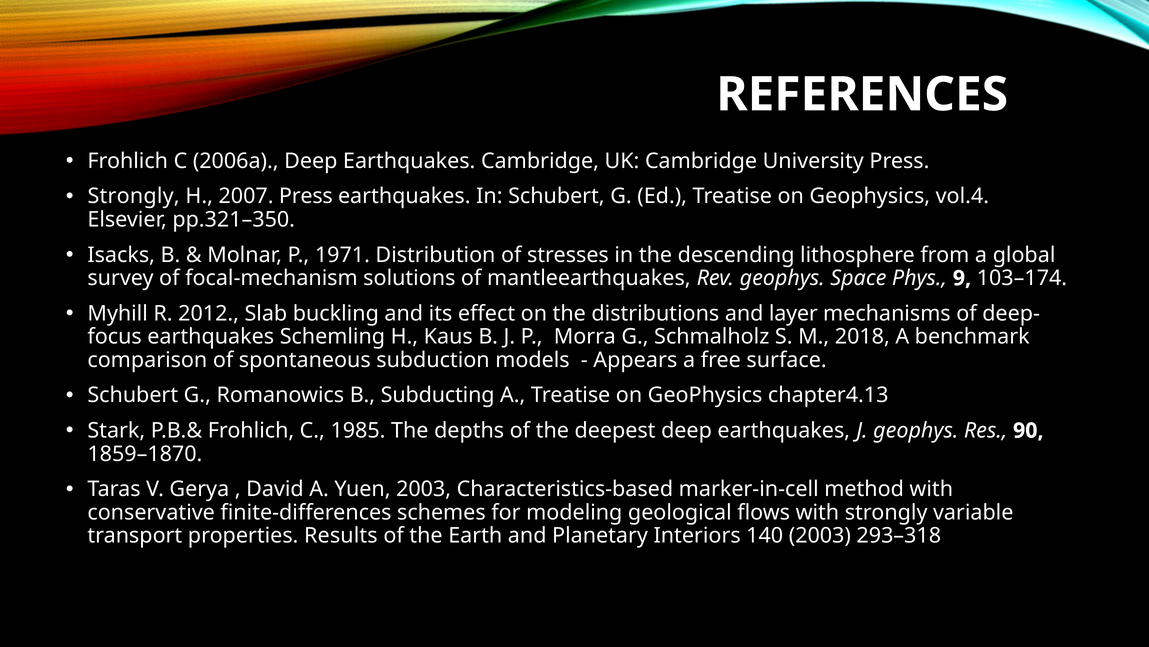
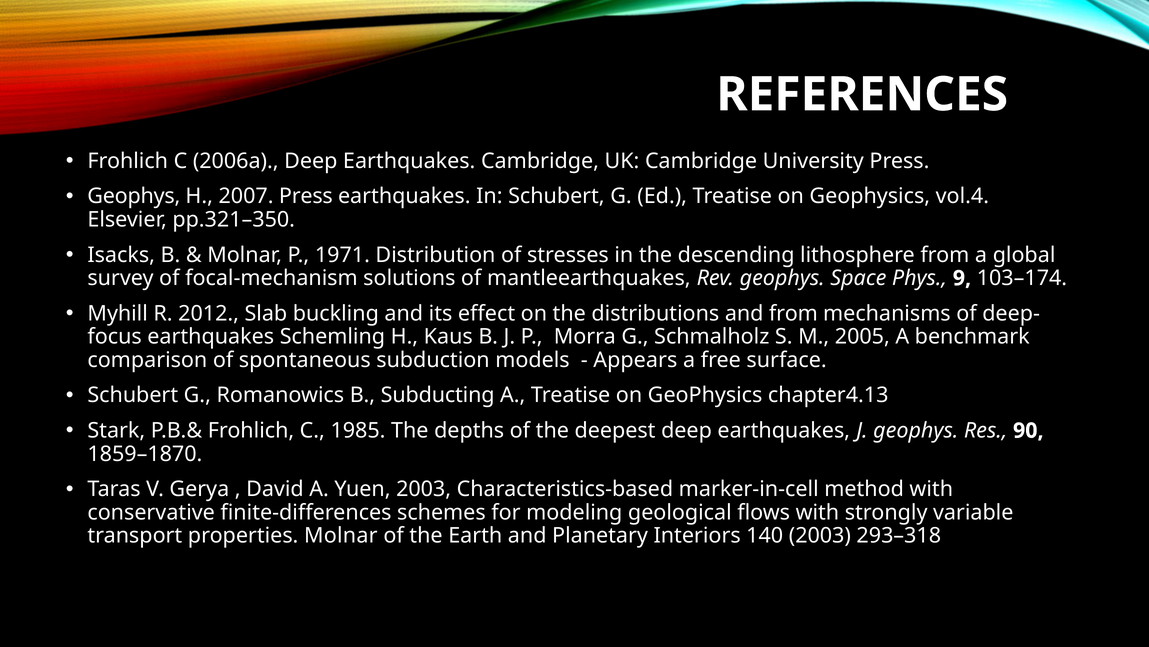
Strongly at (134, 196): Strongly -> Geophys
and layer: layer -> from
2018: 2018 -> 2005
properties Results: Results -> Molnar
